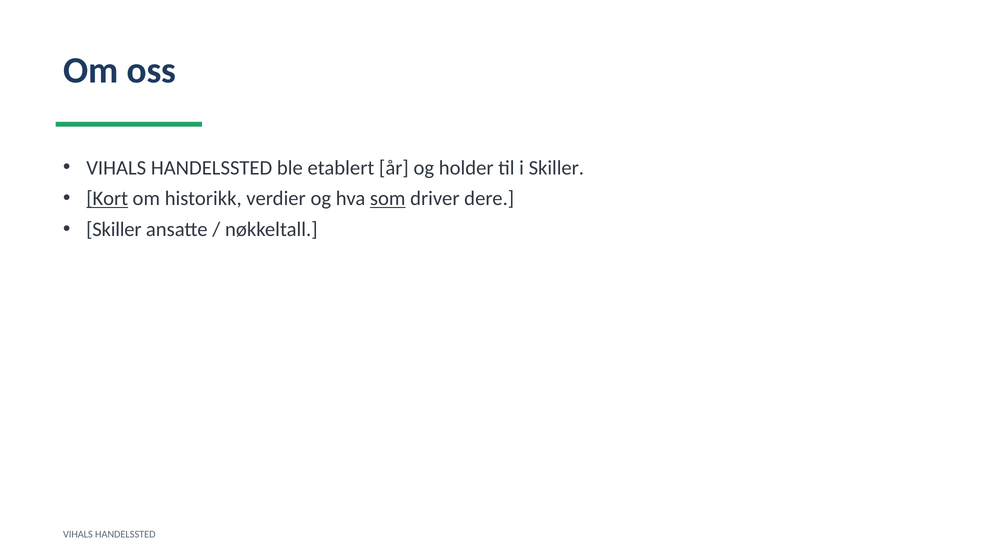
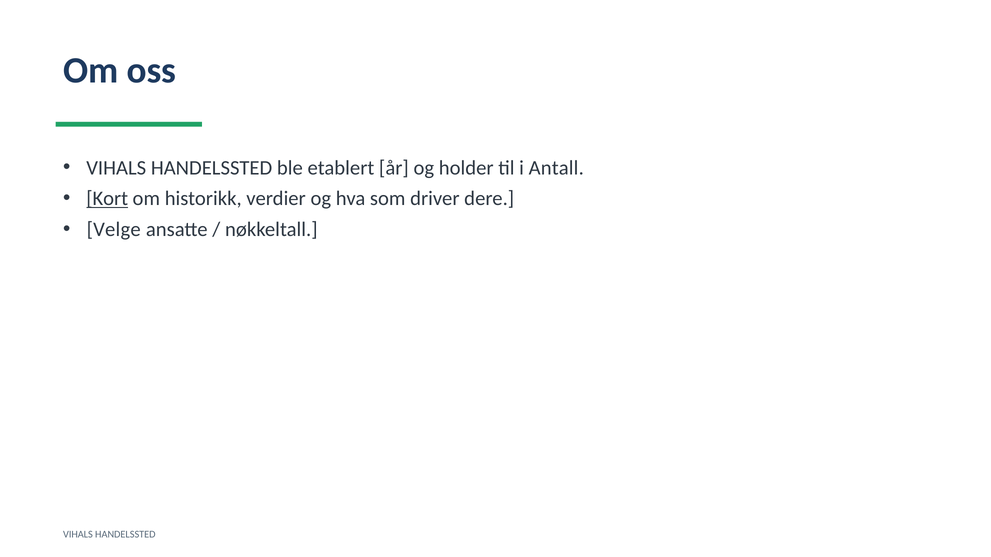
i Skiller: Skiller -> Antall
som underline: present -> none
Skiller at (114, 230): Skiller -> Velge
